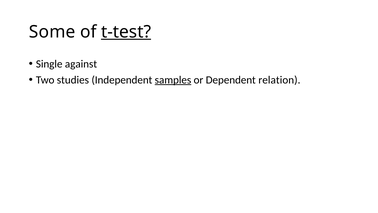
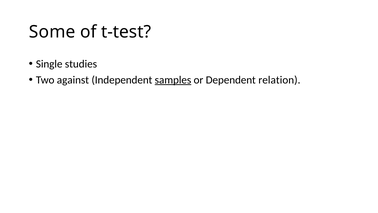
t-test underline: present -> none
against: against -> studies
studies: studies -> against
